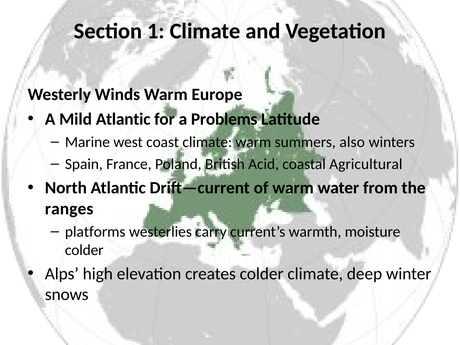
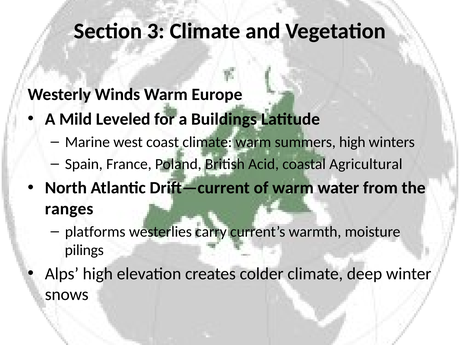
1: 1 -> 3
Mild Atlantic: Atlantic -> Leveled
Problems: Problems -> Buildings
summers also: also -> high
colder at (84, 250): colder -> pilings
